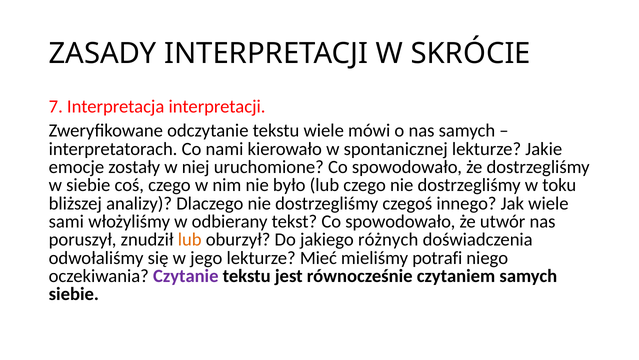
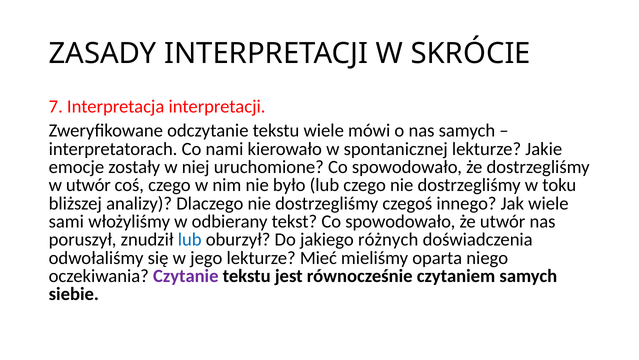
w siebie: siebie -> utwór
lub at (190, 239) colour: orange -> blue
potrafi: potrafi -> oparta
